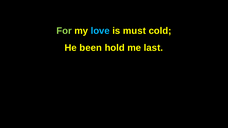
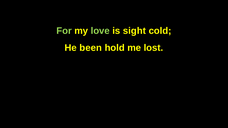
love colour: light blue -> light green
must: must -> sight
last: last -> lost
